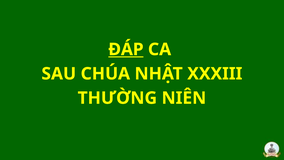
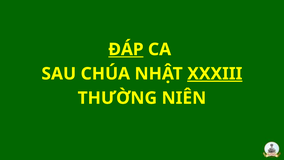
XXXIII underline: none -> present
